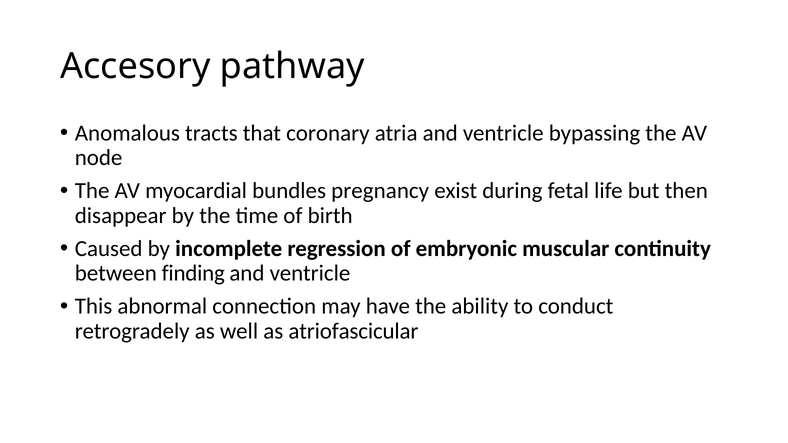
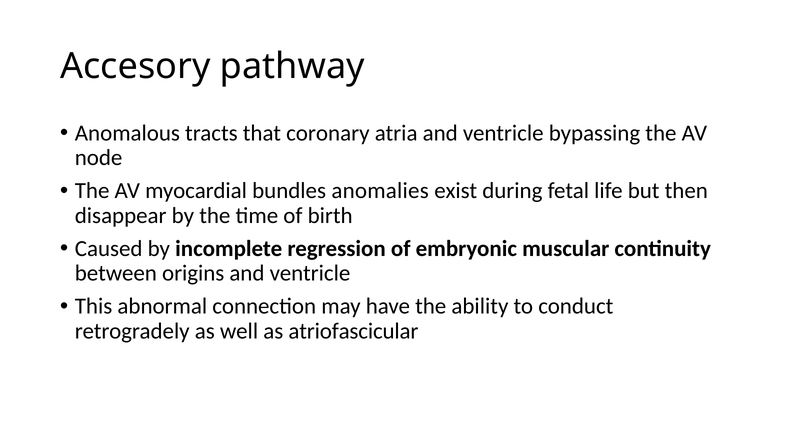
pregnancy: pregnancy -> anomalies
finding: finding -> origins
